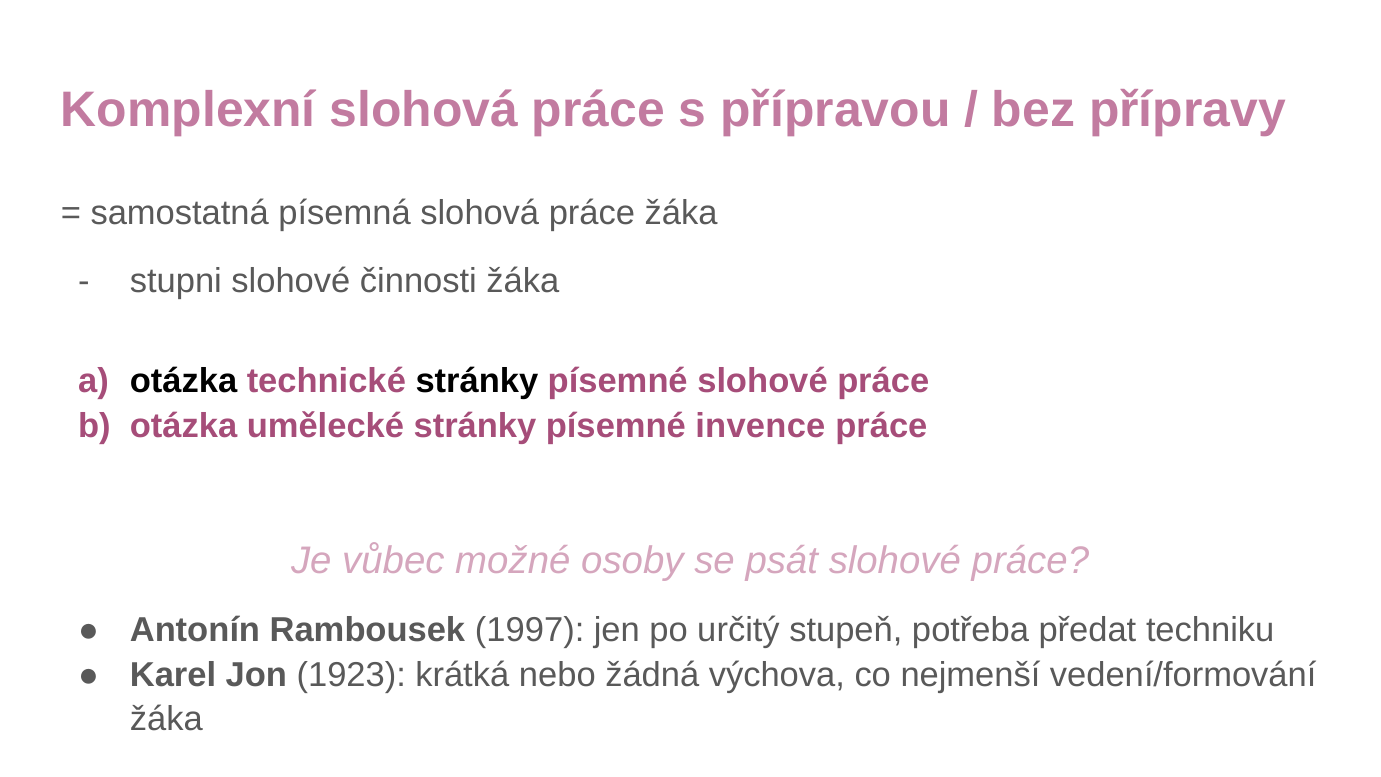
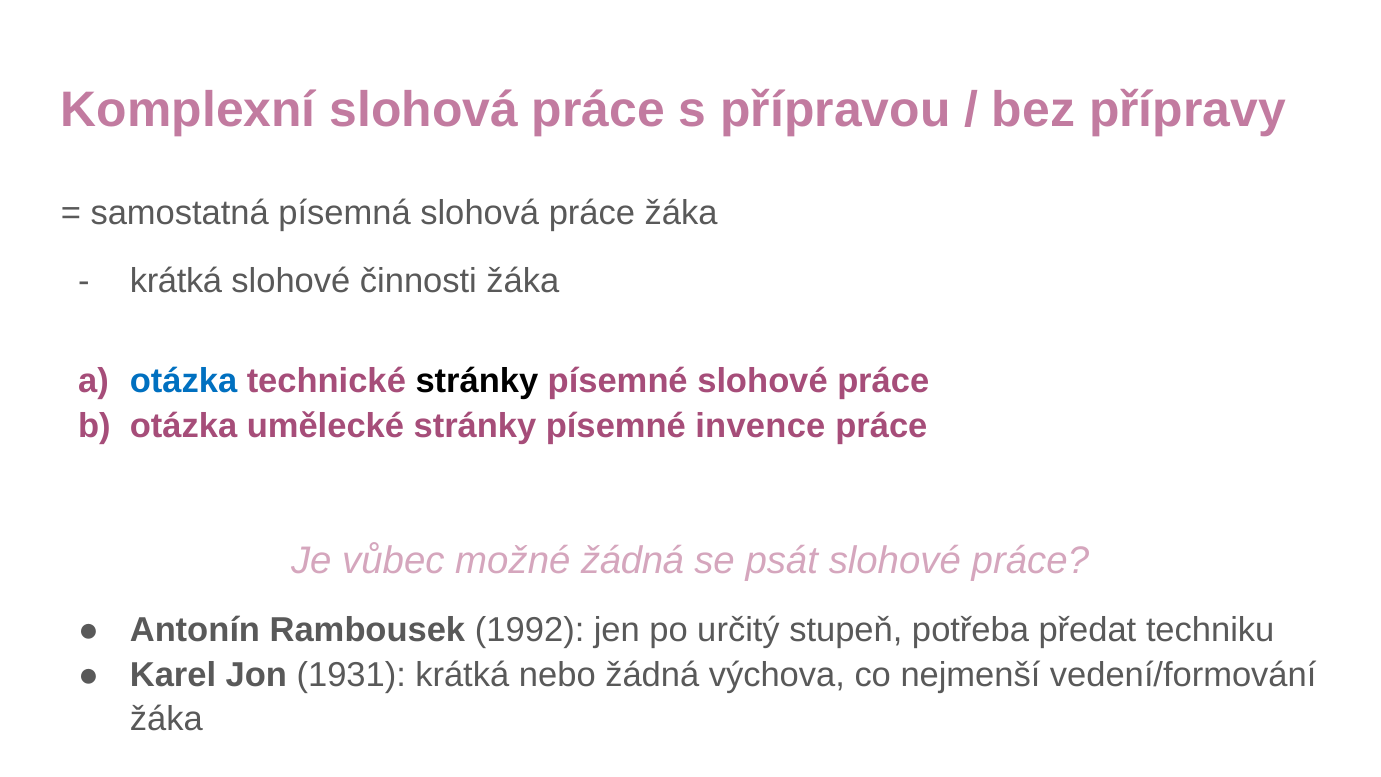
stupni at (176, 281): stupni -> krátká
otázka at (184, 381) colour: black -> blue
možné osoby: osoby -> žádná
1997: 1997 -> 1992
1923: 1923 -> 1931
